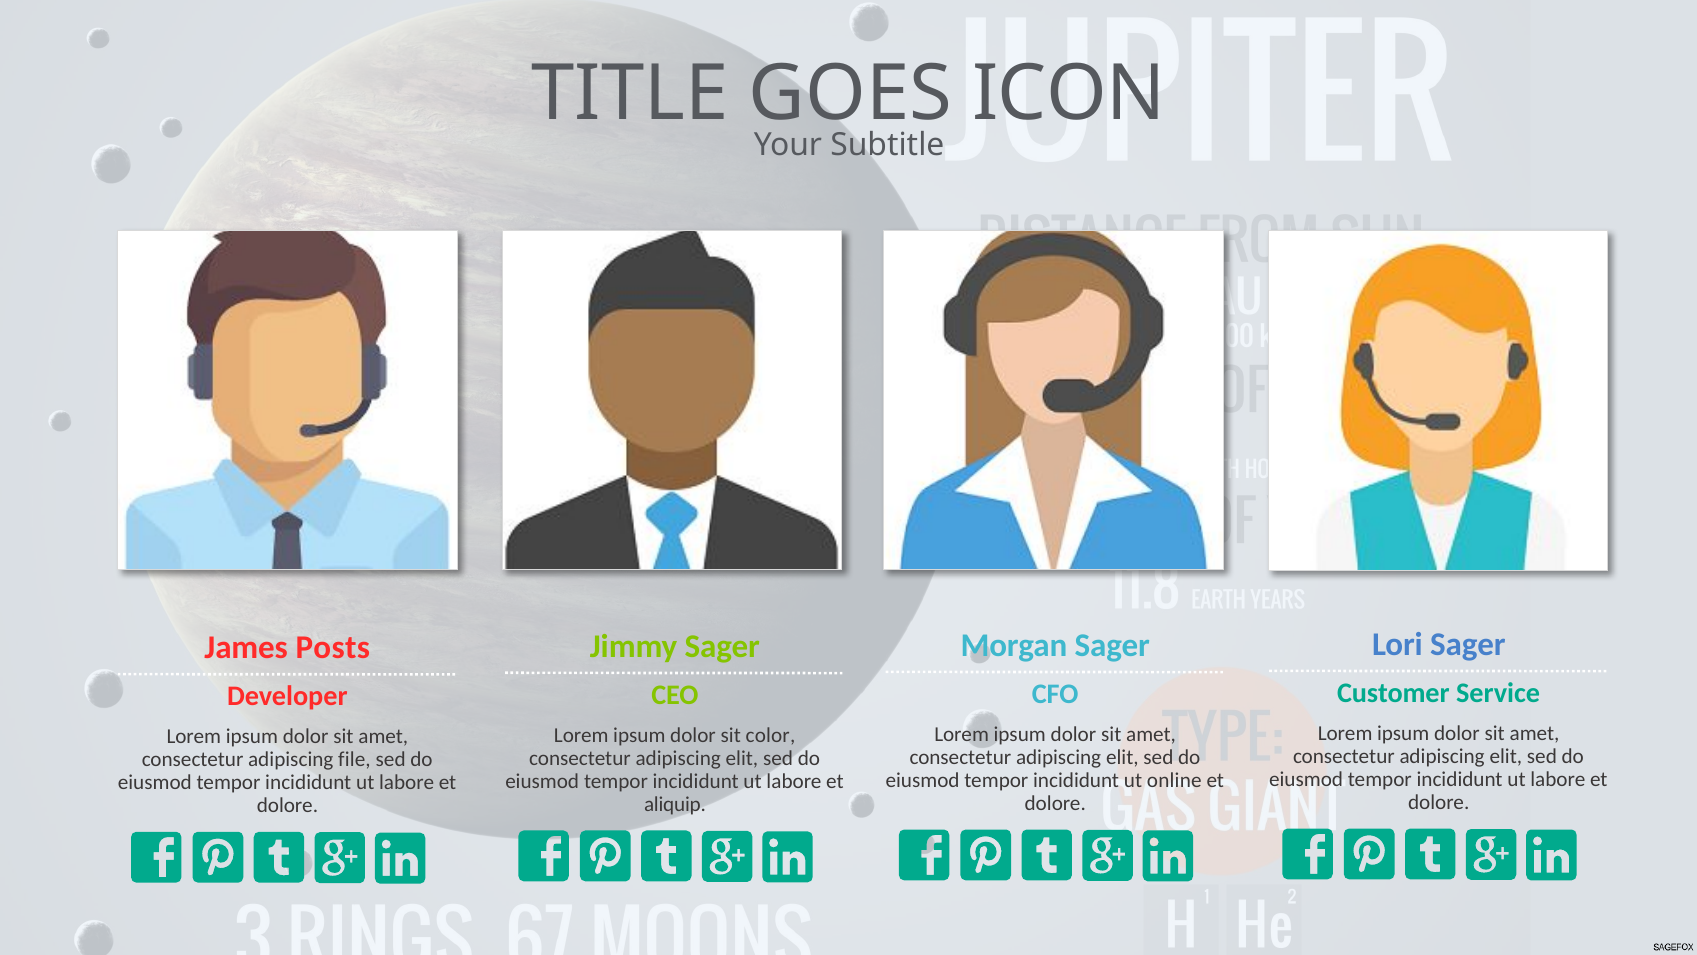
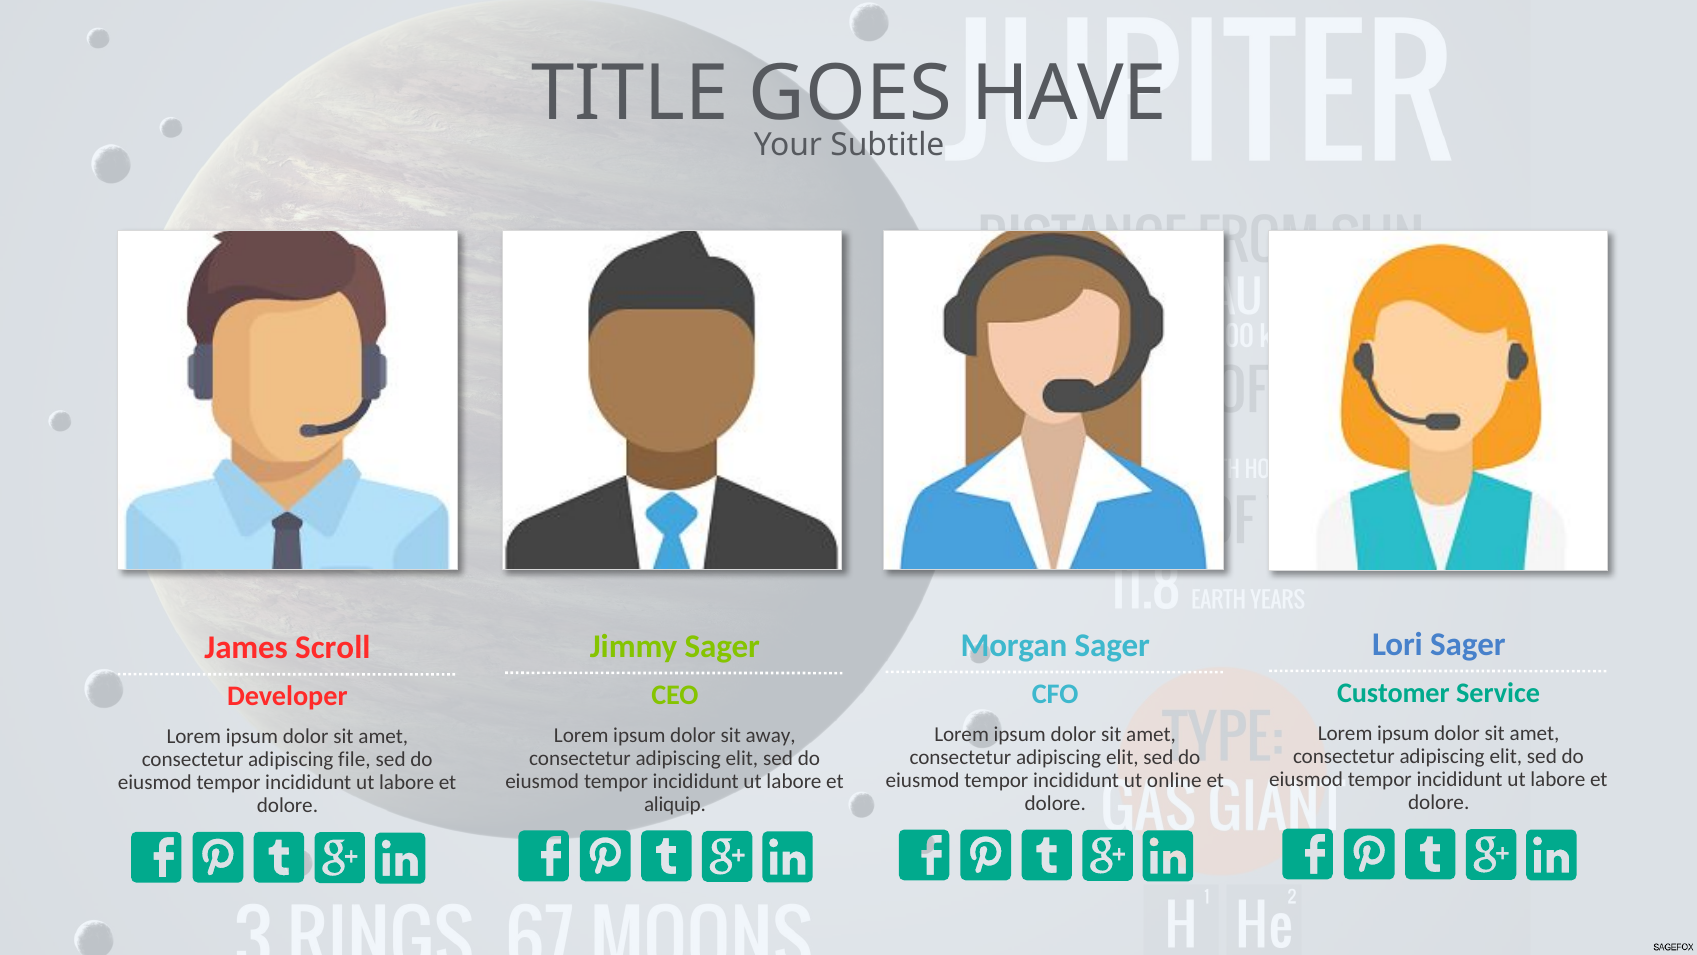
ICON: ICON -> HAVE
Posts: Posts -> Scroll
color: color -> away
